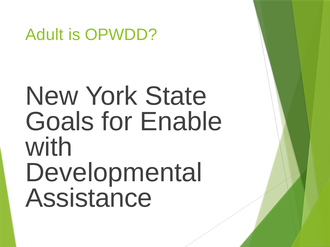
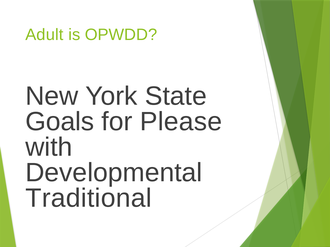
Enable: Enable -> Please
Assistance: Assistance -> Traditional
